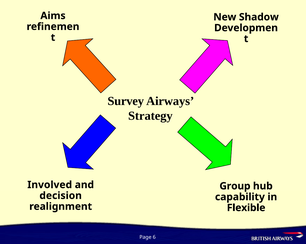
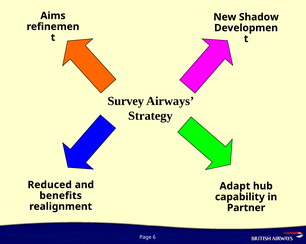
Involved: Involved -> Reduced
Group: Group -> Adapt
decision: decision -> benefits
Flexible: Flexible -> Partner
